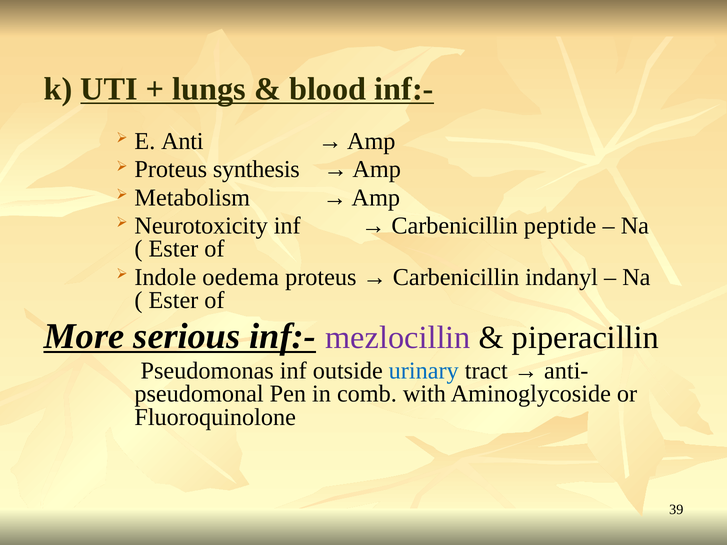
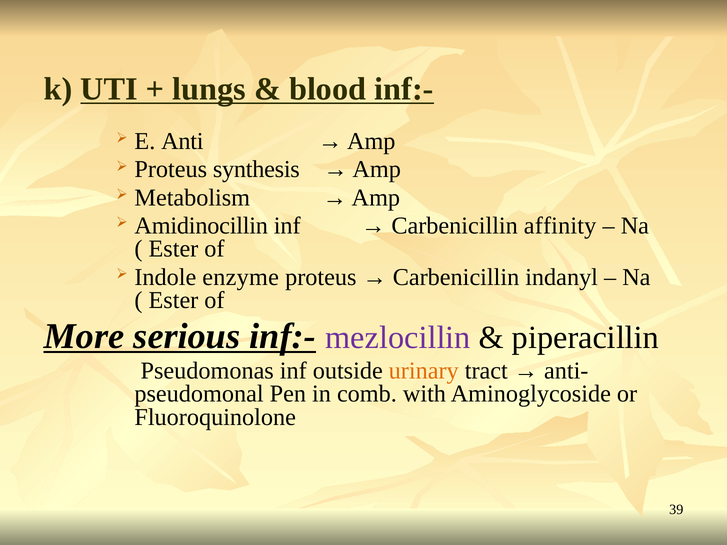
Neurotoxicity: Neurotoxicity -> Amidinocillin
peptide: peptide -> affinity
oedema: oedema -> enzyme
urinary colour: blue -> orange
